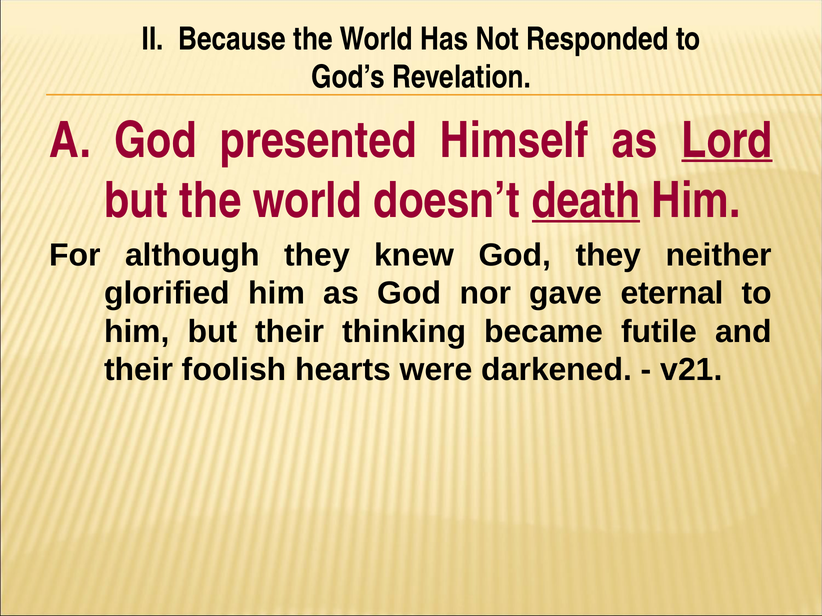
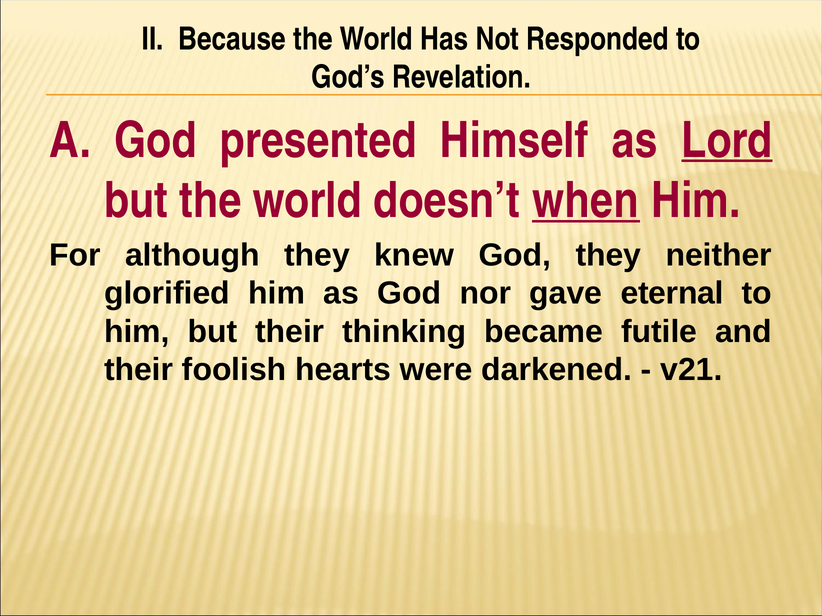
death: death -> when
